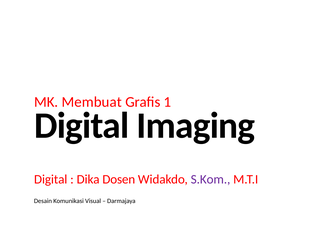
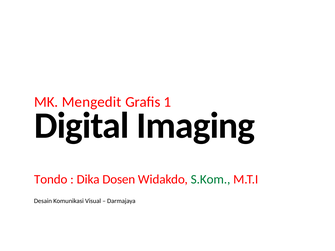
Membuat: Membuat -> Mengedit
Digital at (51, 179): Digital -> Tondo
S.Kom colour: purple -> green
